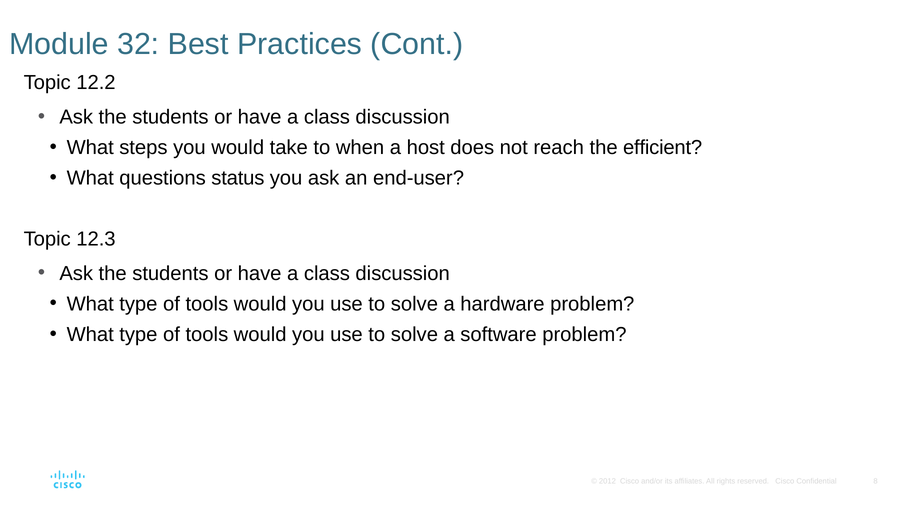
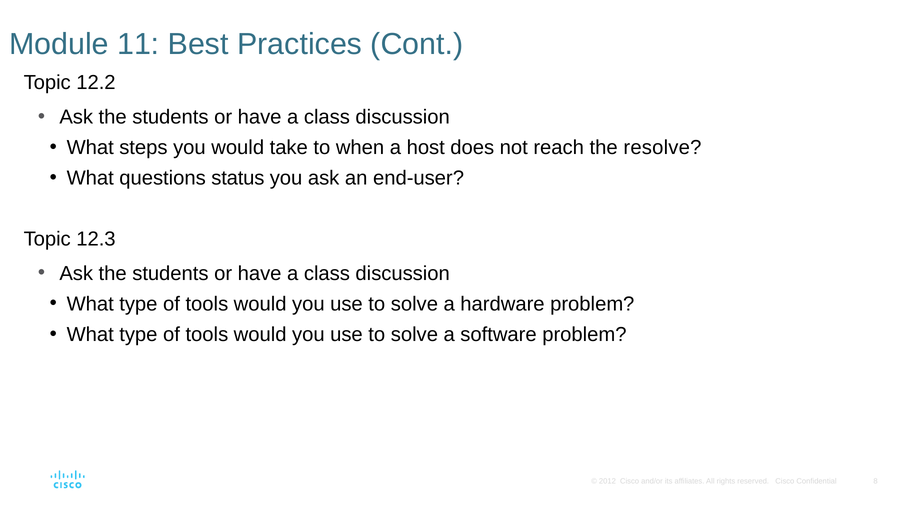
32: 32 -> 11
efficient: efficient -> resolve
